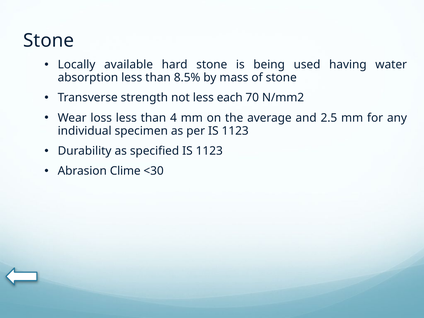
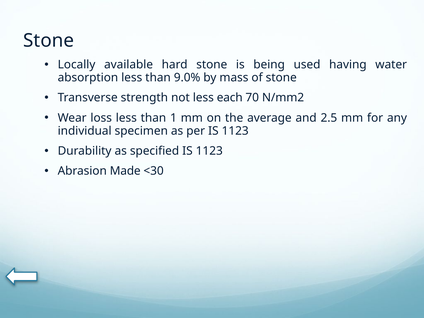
8.5%: 8.5% -> 9.0%
4: 4 -> 1
Clime: Clime -> Made
